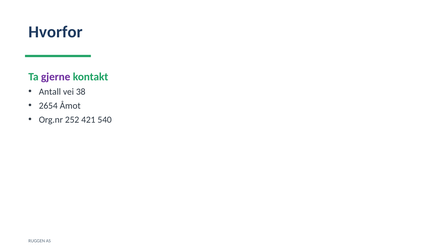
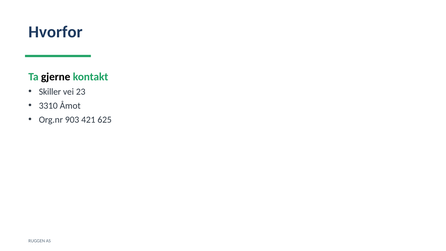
gjerne colour: purple -> black
Antall: Antall -> Skiller
38: 38 -> 23
2654: 2654 -> 3310
252: 252 -> 903
540: 540 -> 625
